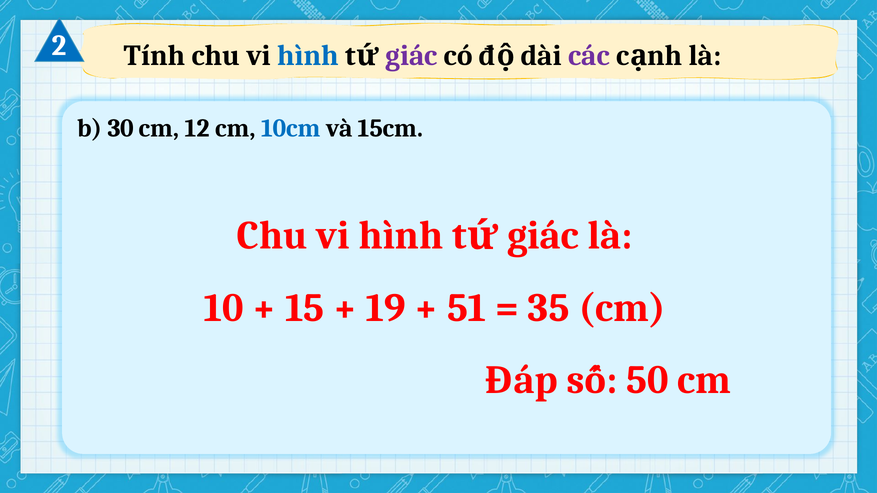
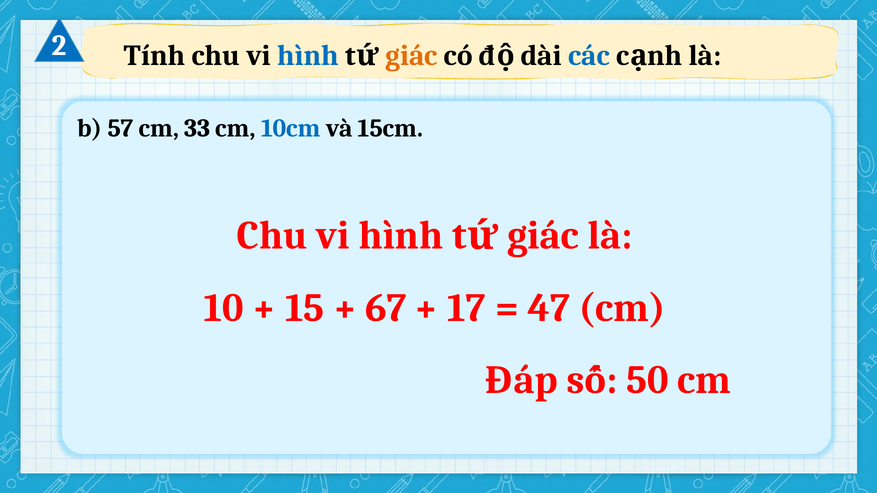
giác at (411, 56) colour: purple -> orange
các colour: purple -> blue
30: 30 -> 57
12: 12 -> 33
19: 19 -> 67
51: 51 -> 17
35: 35 -> 47
